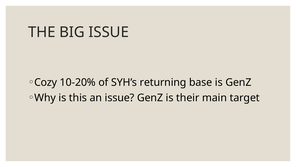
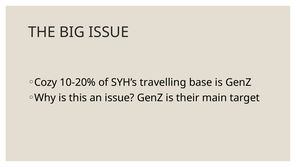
returning: returning -> travelling
